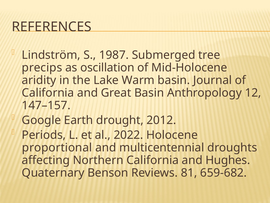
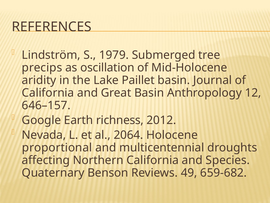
1987: 1987 -> 1979
Warm: Warm -> Paillet
147–157: 147–157 -> 646–157
drought: drought -> richness
Periods: Periods -> Nevada
2022: 2022 -> 2064
Hughes: Hughes -> Species
81: 81 -> 49
